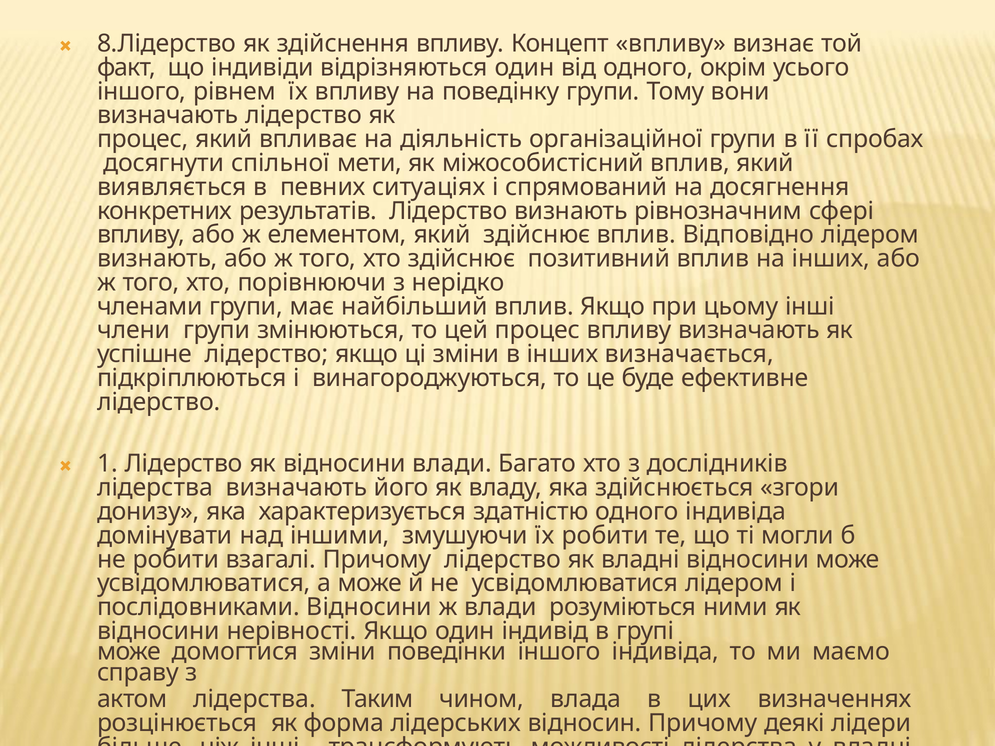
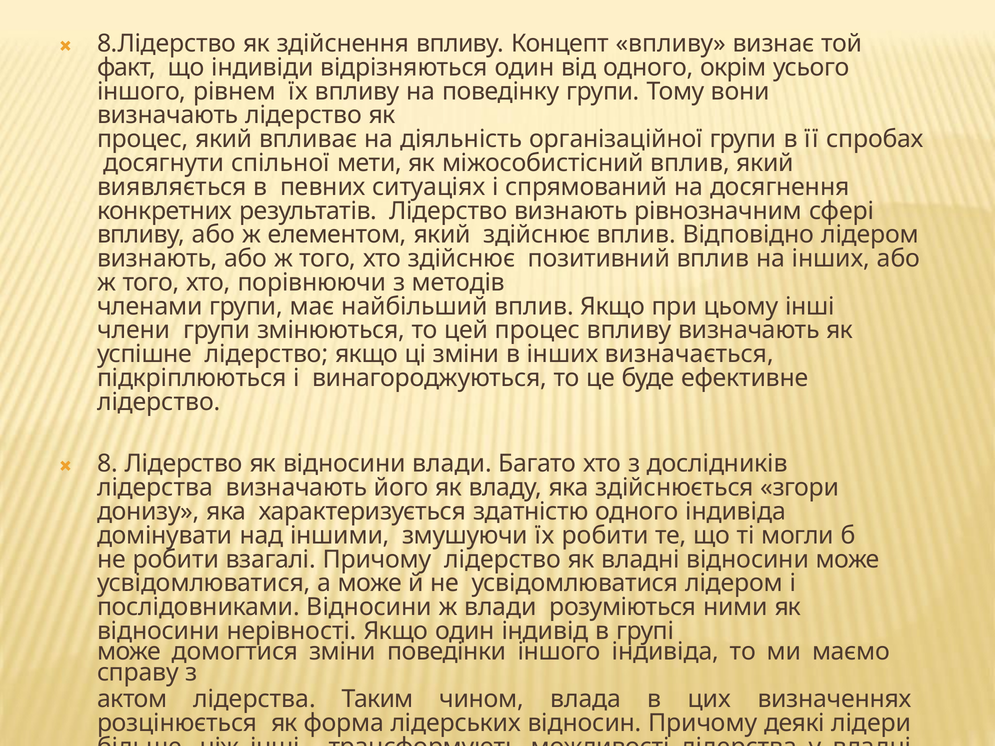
нерідко: нерідко -> методів
1: 1 -> 8
